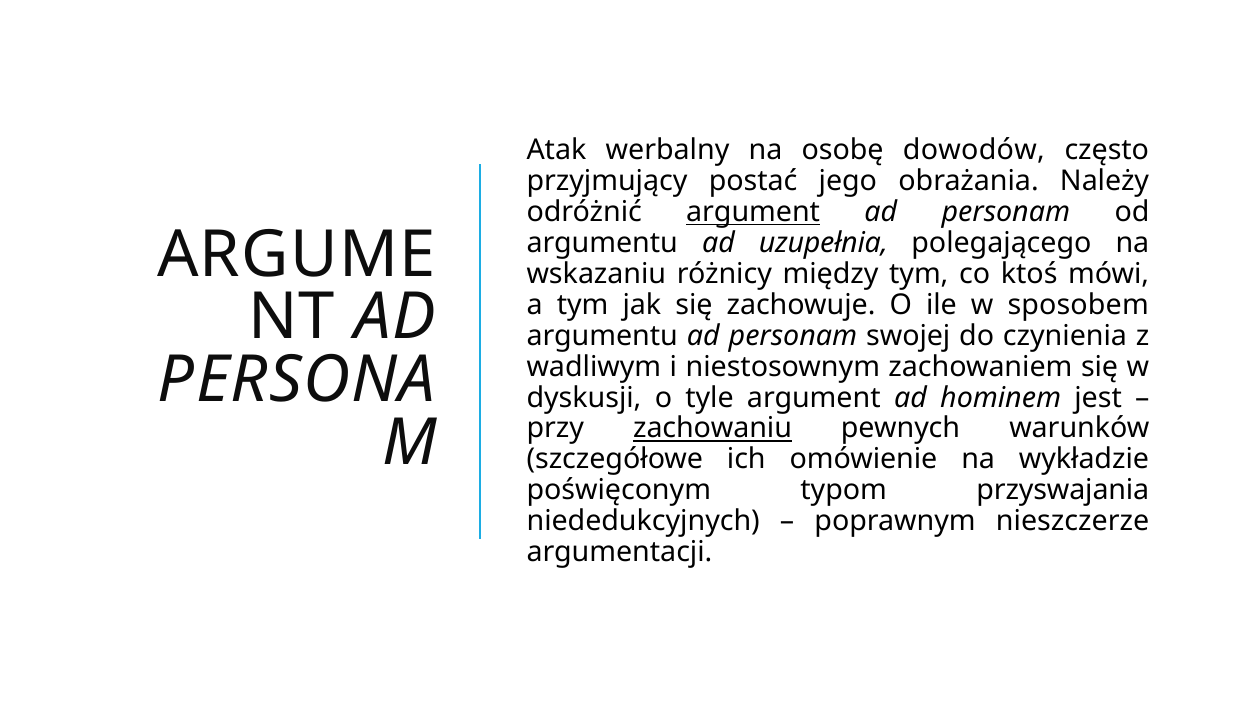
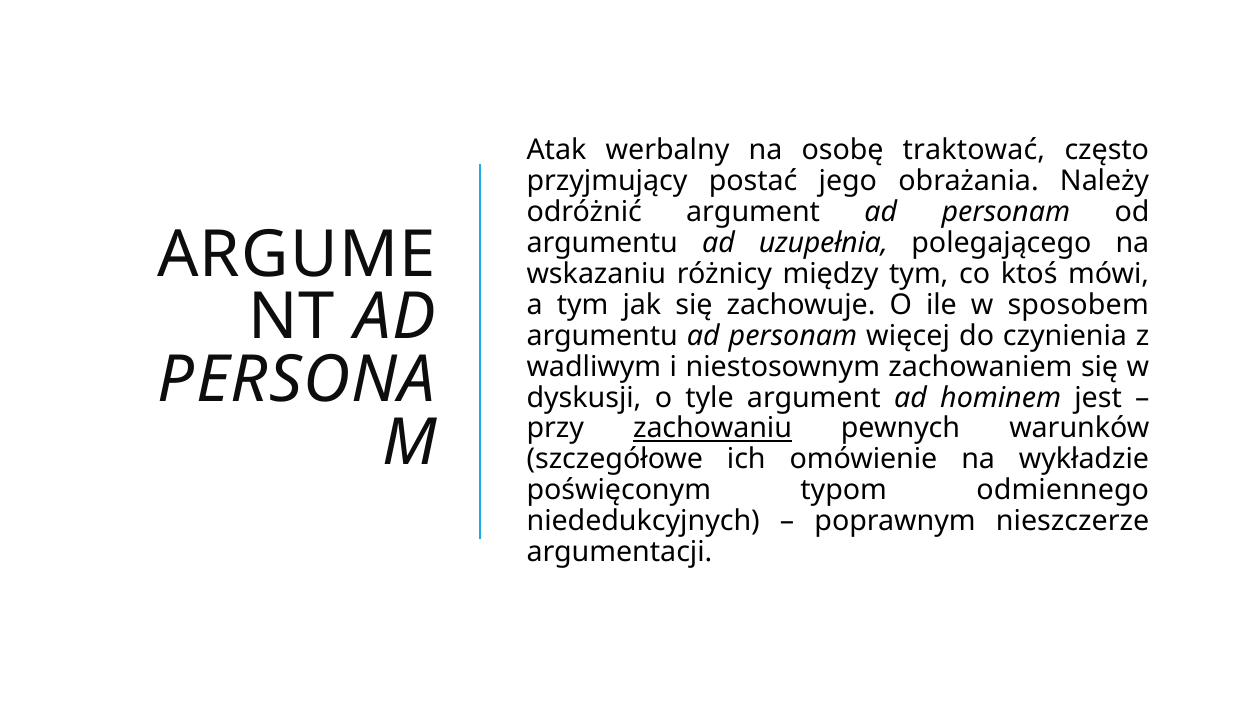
dowodów: dowodów -> traktować
argument at (753, 212) underline: present -> none
swojej: swojej -> więcej
przyswajania: przyswajania -> odmiennego
